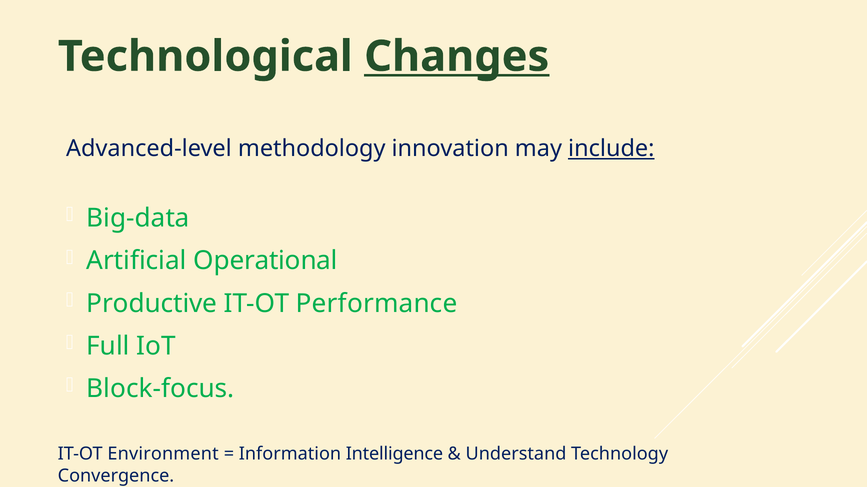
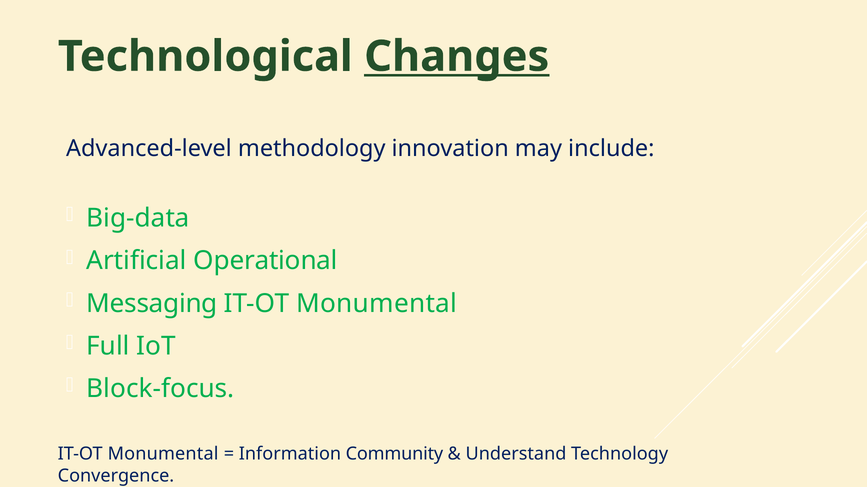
include underline: present -> none
Productive: Productive -> Messaging
Performance at (377, 304): Performance -> Monumental
Environment at (163, 455): Environment -> Monumental
Intelligence: Intelligence -> Community
